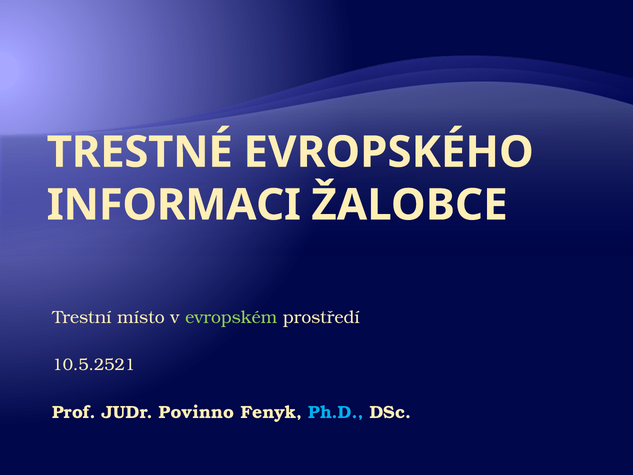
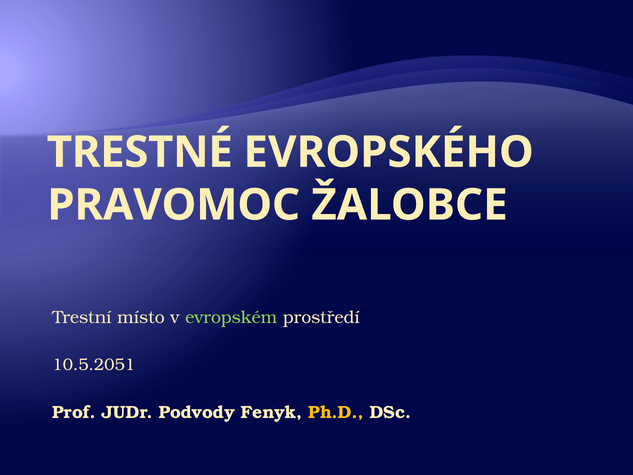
INFORMACI: INFORMACI -> PRAVOMOC
10.5.2521: 10.5.2521 -> 10.5.2051
Povinno: Povinno -> Podvody
Ph.D colour: light blue -> yellow
